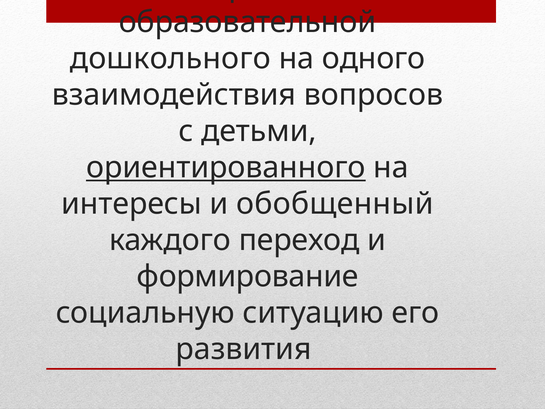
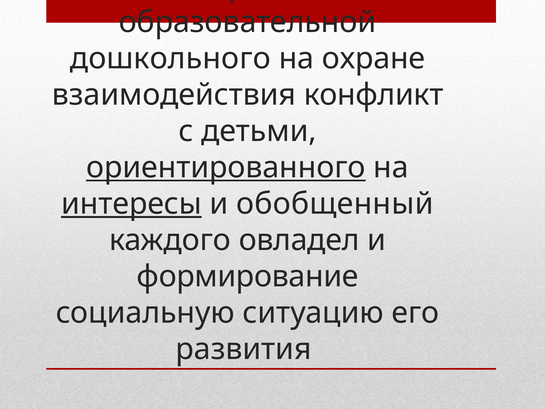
одного: одного -> охране
вопросов: вопросов -> конфликт
интересы underline: none -> present
переход: переход -> овладел
